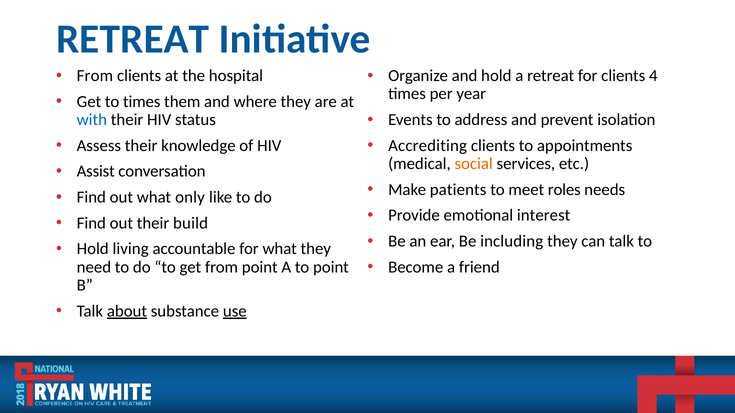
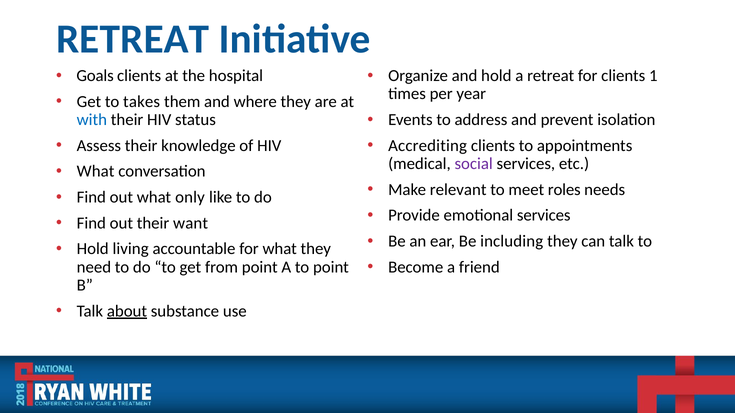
From at (95, 76): From -> Goals
4: 4 -> 1
to times: times -> takes
social colour: orange -> purple
Assist at (96, 172): Assist -> What
patients: patients -> relevant
emotional interest: interest -> services
build: build -> want
use underline: present -> none
